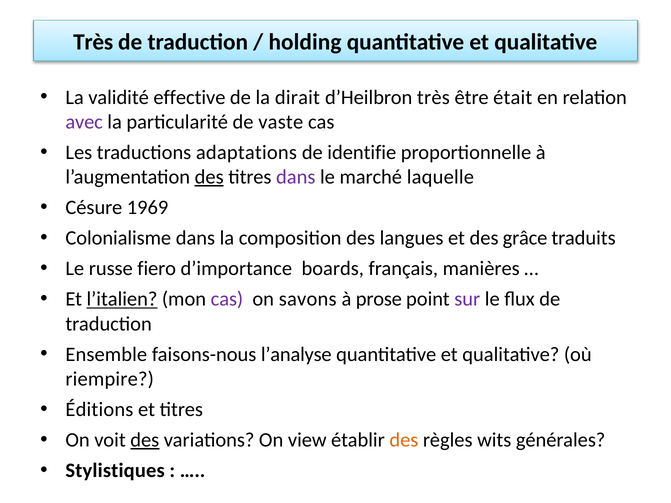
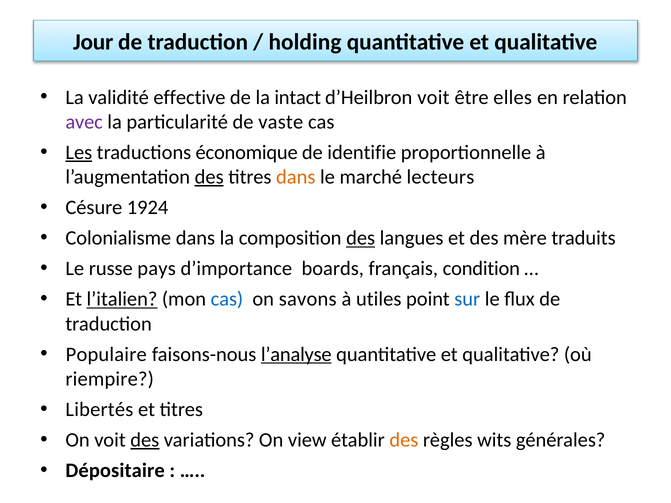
Très at (93, 42): Très -> Jour
dirait: dirait -> intact
d’Heilbron très: très -> voit
était: était -> elles
Les underline: none -> present
adaptations: adaptations -> économique
dans at (296, 177) colour: purple -> orange
laquelle: laquelle -> lecteurs
1969: 1969 -> 1924
des at (361, 238) underline: none -> present
grâce: grâce -> mère
fiero: fiero -> pays
manières: manières -> condition
cas at (227, 299) colour: purple -> blue
prose: prose -> utiles
sur colour: purple -> blue
Ensemble: Ensemble -> Populaire
l’analyse underline: none -> present
Éditions: Éditions -> Libertés
Stylistiques: Stylistiques -> Dépositaire
